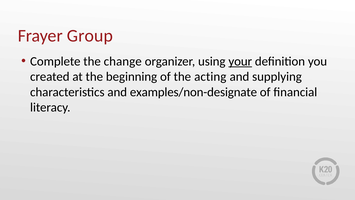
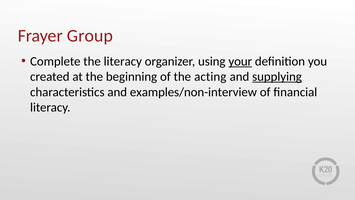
the change: change -> literacy
supplying underline: none -> present
examples/non-designate: examples/non-designate -> examples/non-interview
